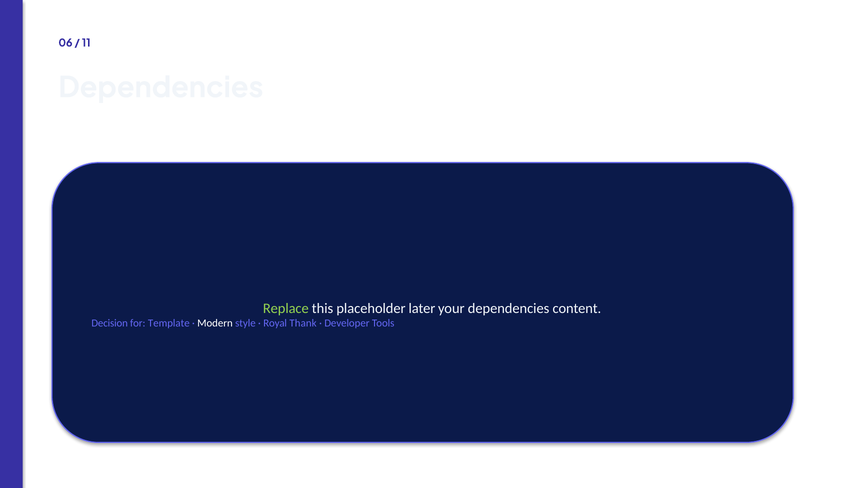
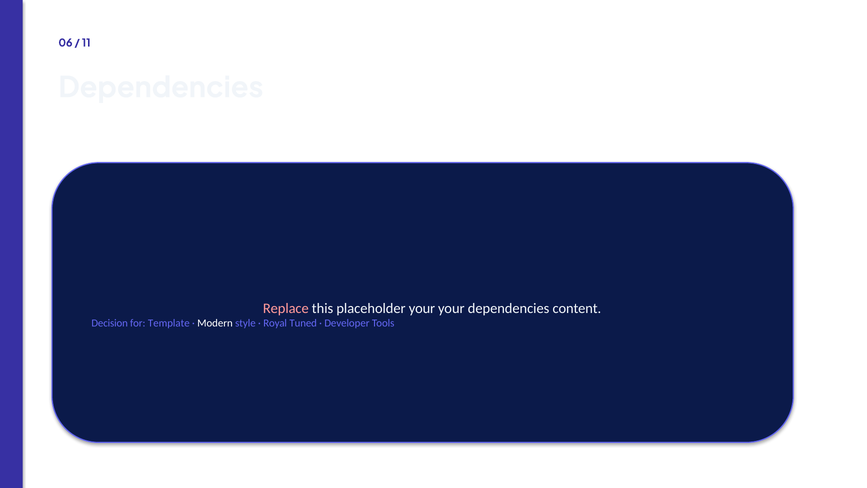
Replace colour: light green -> pink
placeholder later: later -> your
Thank: Thank -> Tuned
